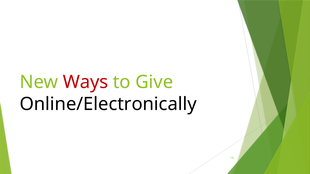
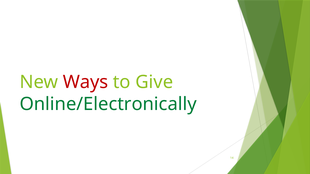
Online/Electronically colour: black -> green
